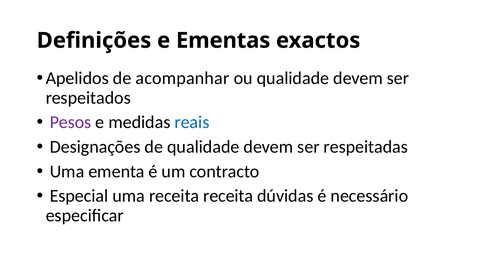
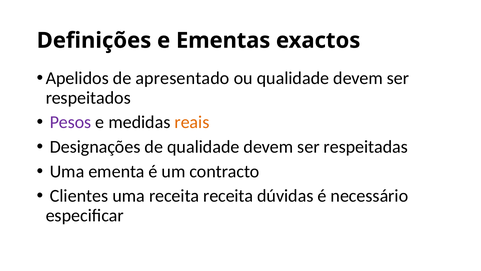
acompanhar: acompanhar -> apresentado
reais colour: blue -> orange
Especial: Especial -> Clientes
